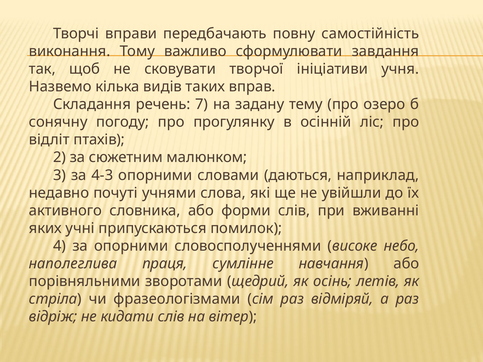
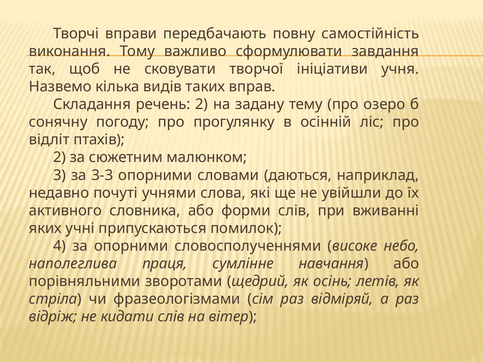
речень 7: 7 -> 2
4-3: 4-3 -> 3-3
